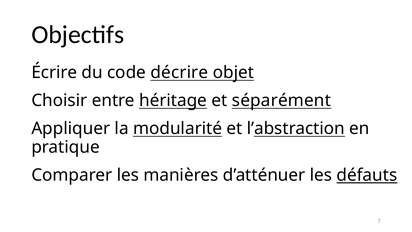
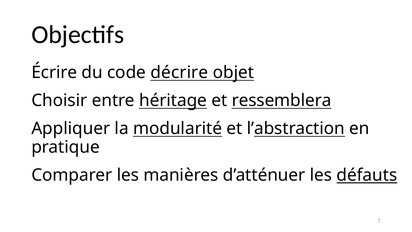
séparément: séparément -> ressemblera
